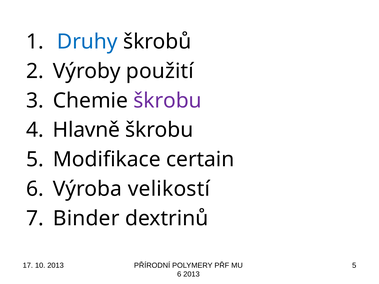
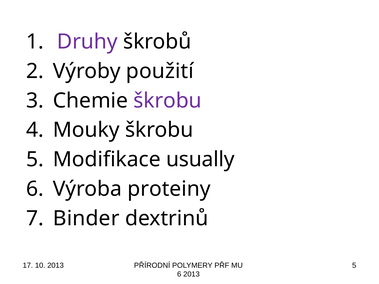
Druhy colour: blue -> purple
Hlavně: Hlavně -> Mouky
certain: certain -> usually
velikostí: velikostí -> proteiny
